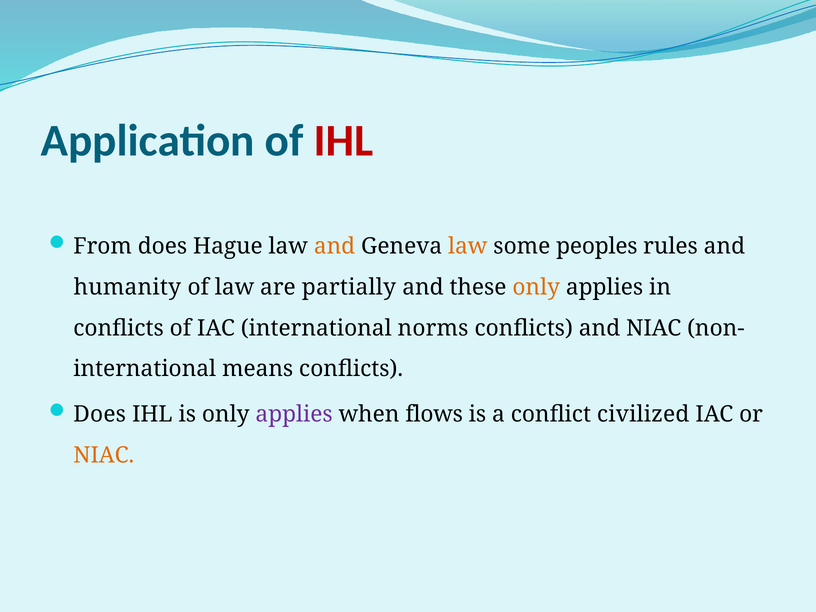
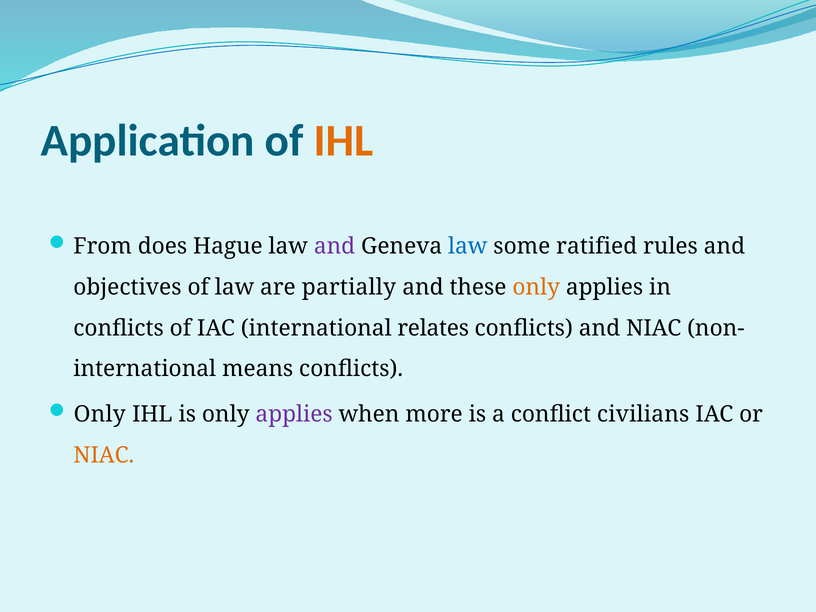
IHL at (344, 141) colour: red -> orange
and at (335, 246) colour: orange -> purple
law at (468, 246) colour: orange -> blue
peoples: peoples -> ratified
humanity: humanity -> objectives
norms: norms -> relates
Does at (100, 414): Does -> Only
flows: flows -> more
civilized: civilized -> civilians
